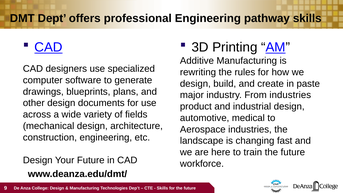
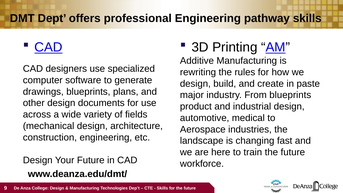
From industries: industries -> blueprints
